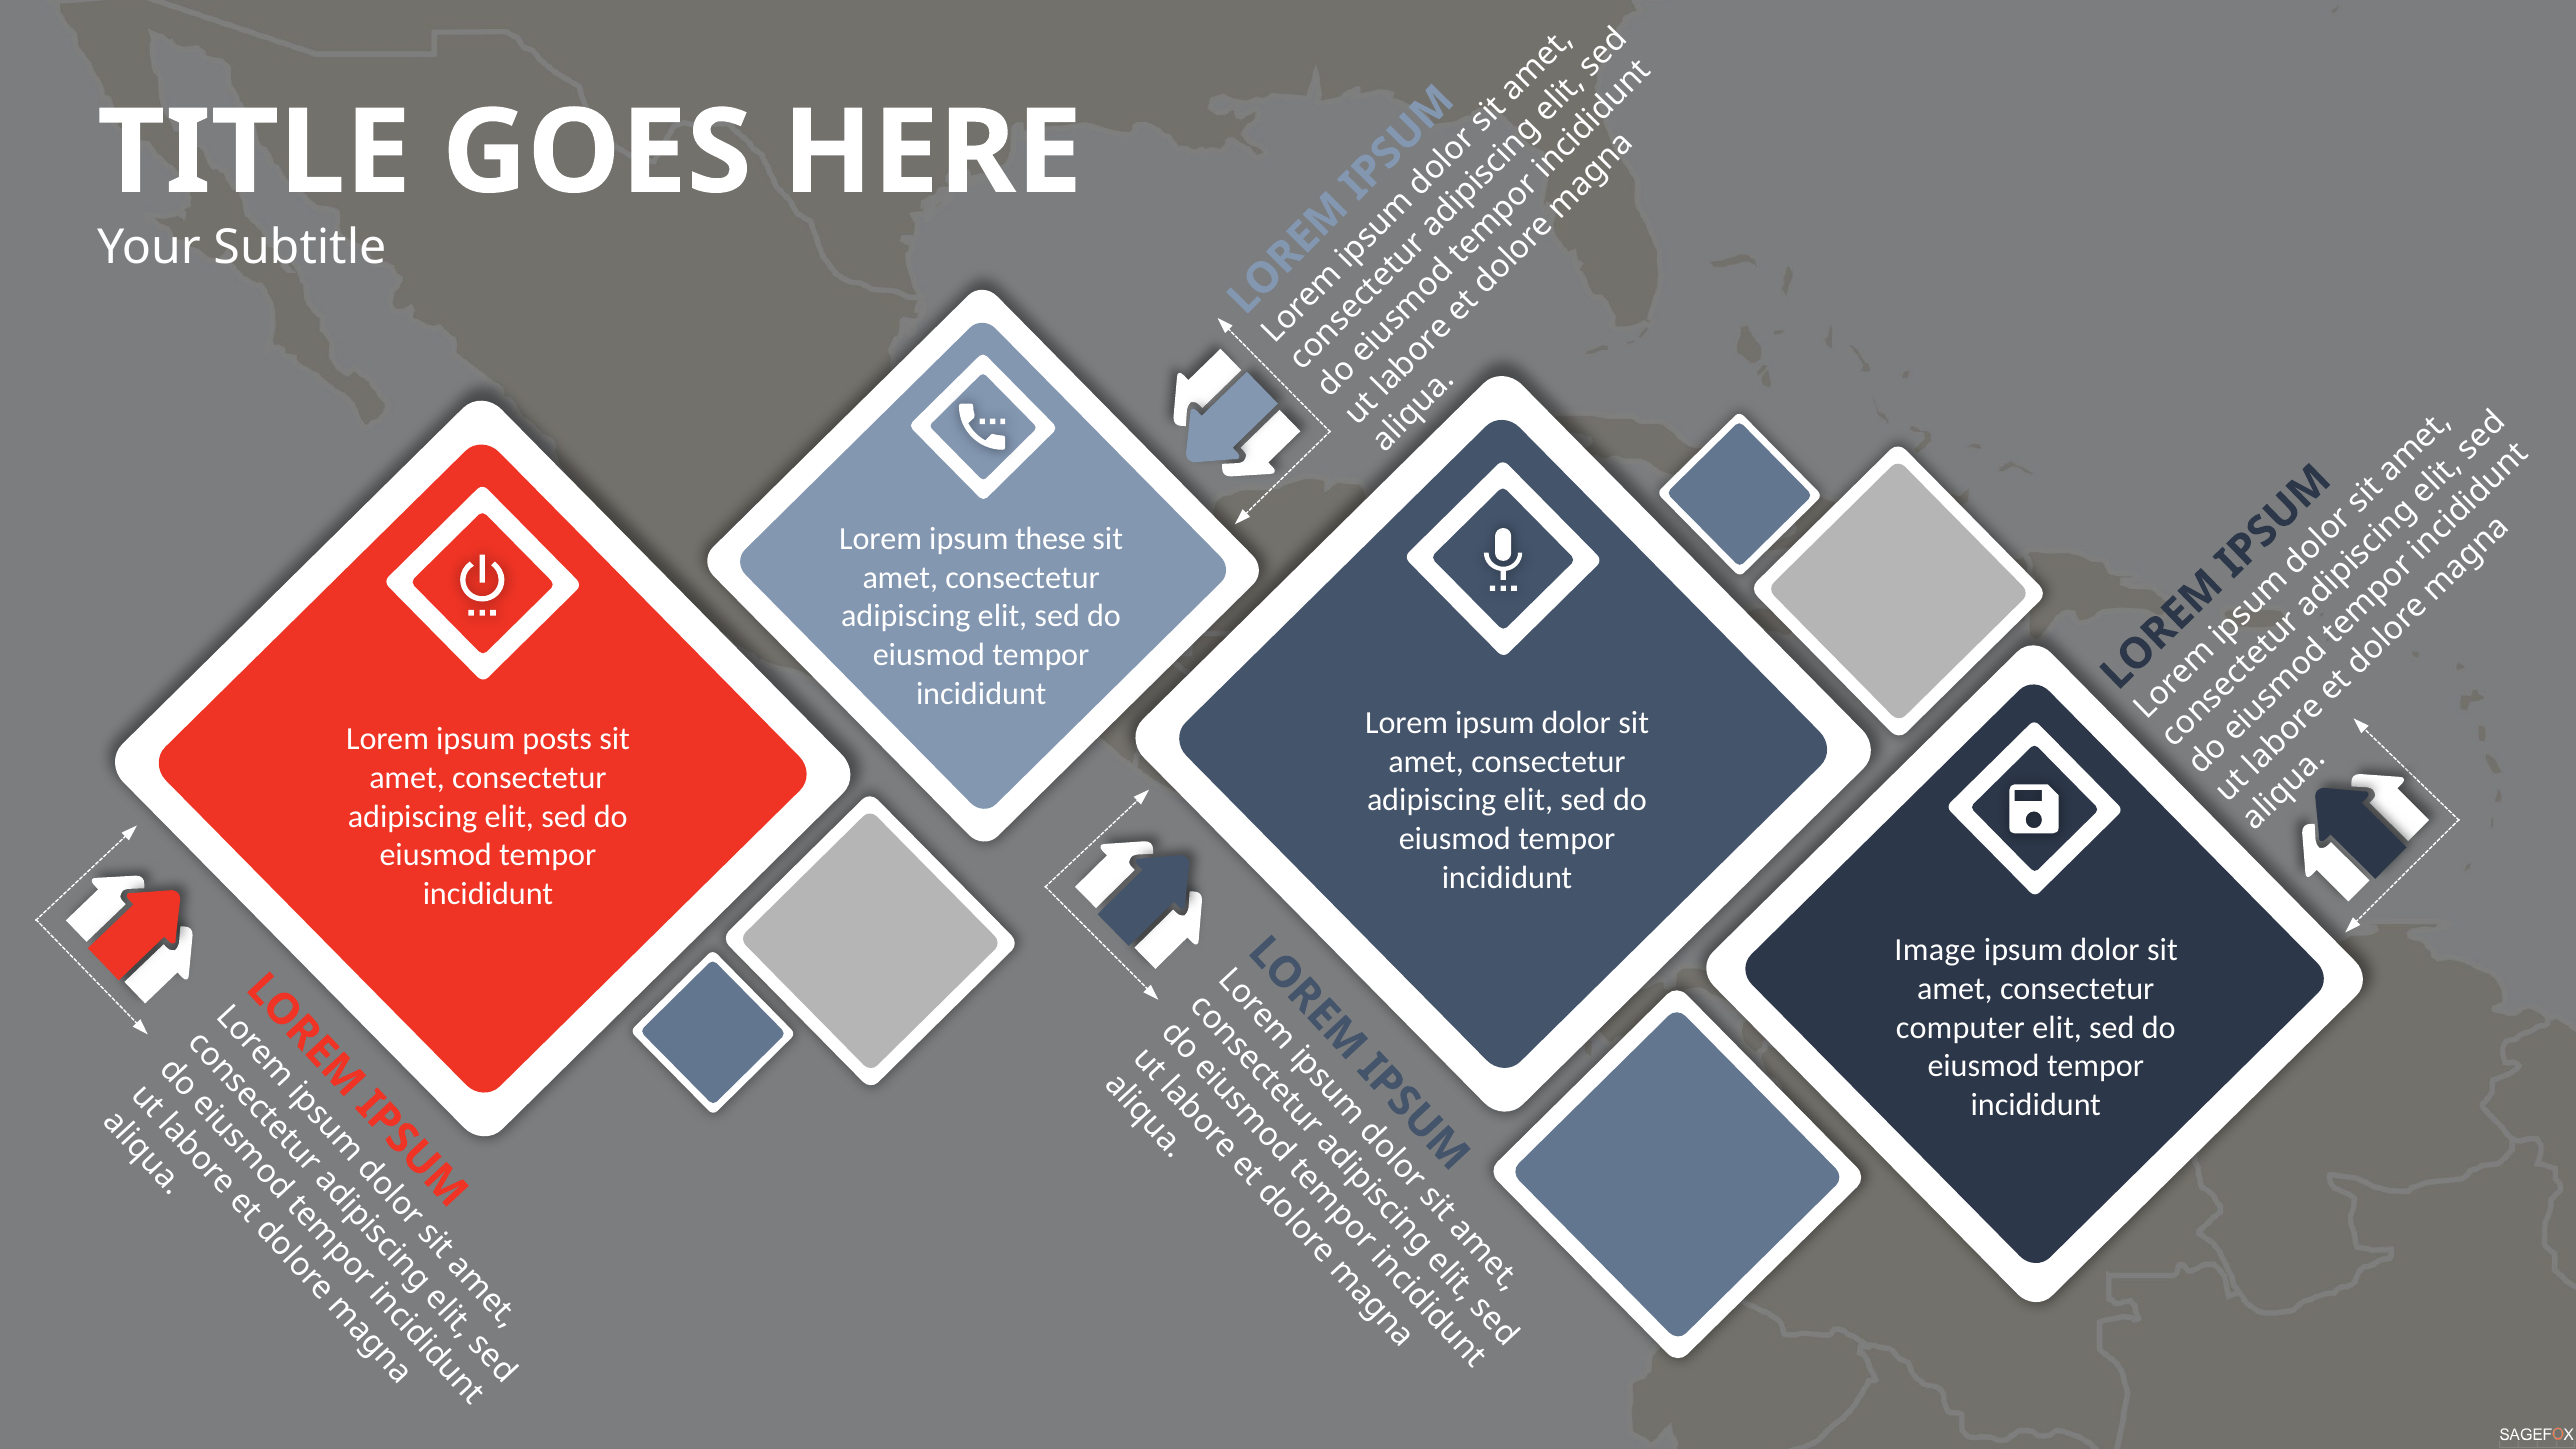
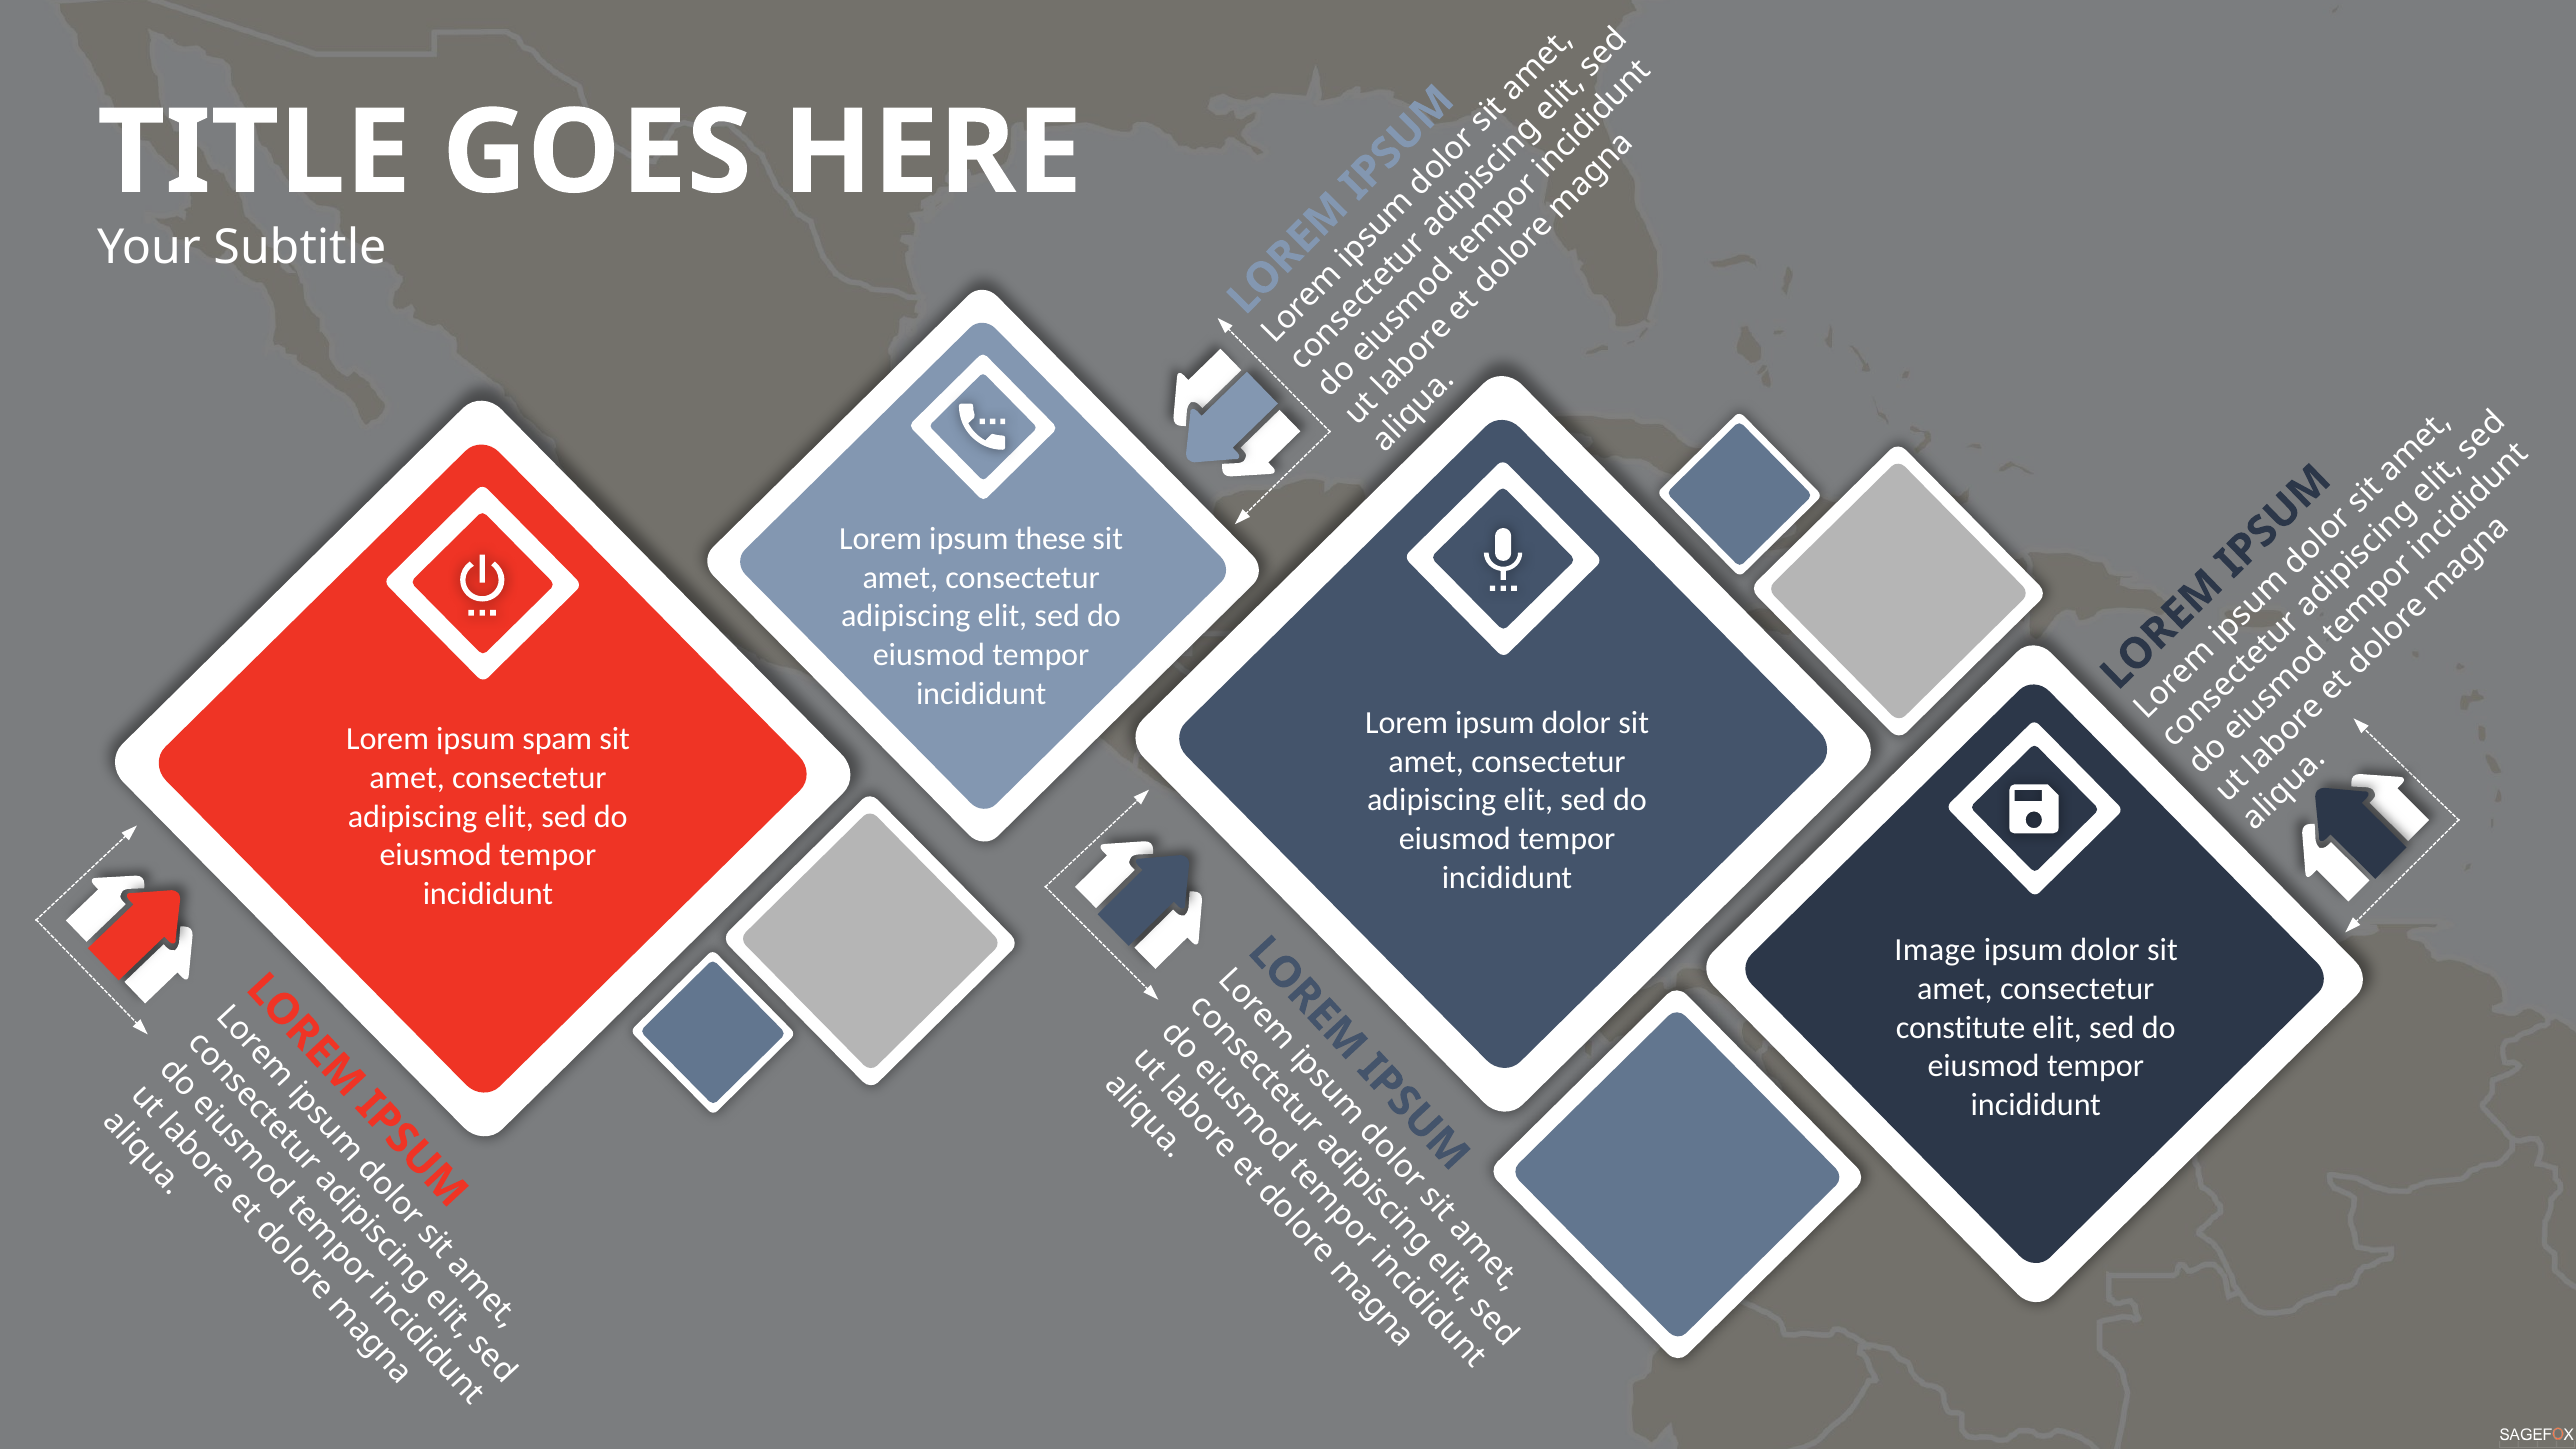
posts: posts -> spam
computer: computer -> constitute
